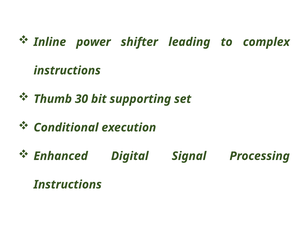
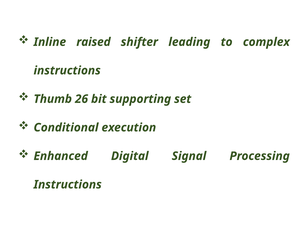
power: power -> raised
30: 30 -> 26
